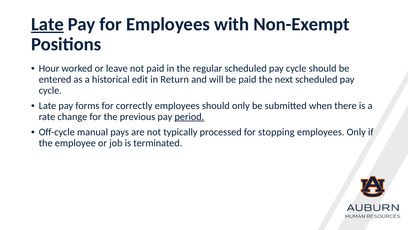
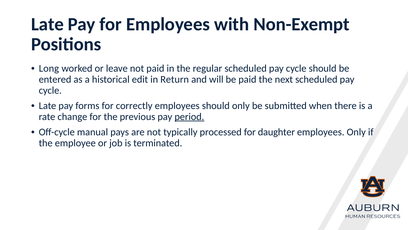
Late at (47, 24) underline: present -> none
Hour: Hour -> Long
stopping: stopping -> daughter
